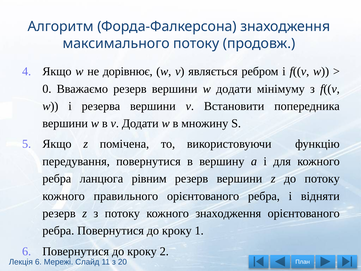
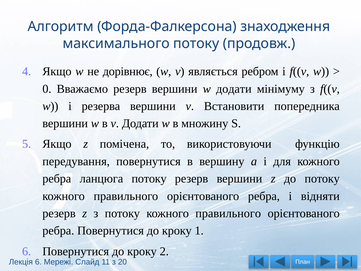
ланцюга рівним: рівним -> потоку
з потоку кожного знаходження: знаходження -> правильного
